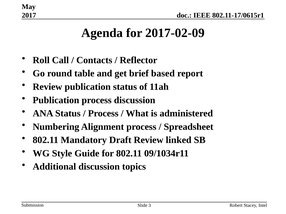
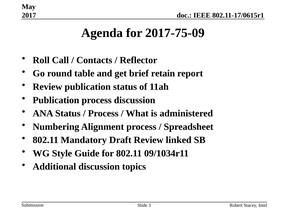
2017-02-09: 2017-02-09 -> 2017-75-09
based: based -> retain
